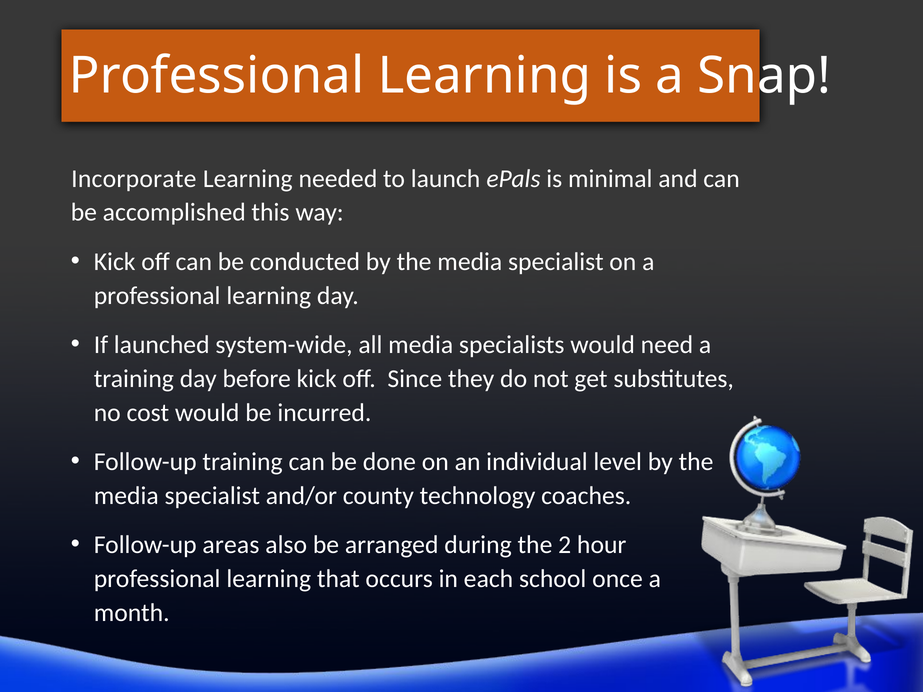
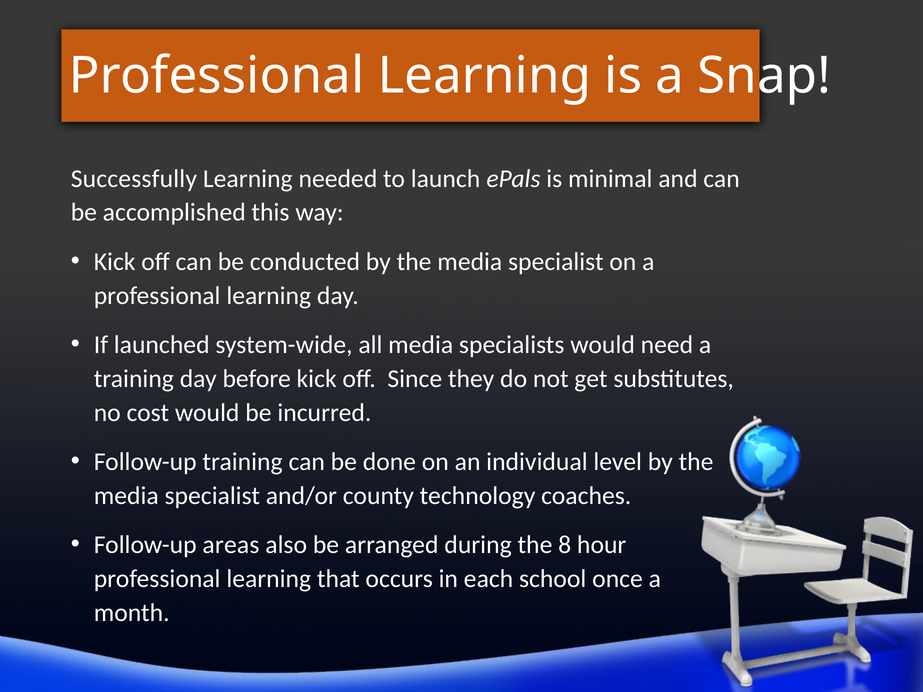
Incorporate: Incorporate -> Successfully
2: 2 -> 8
